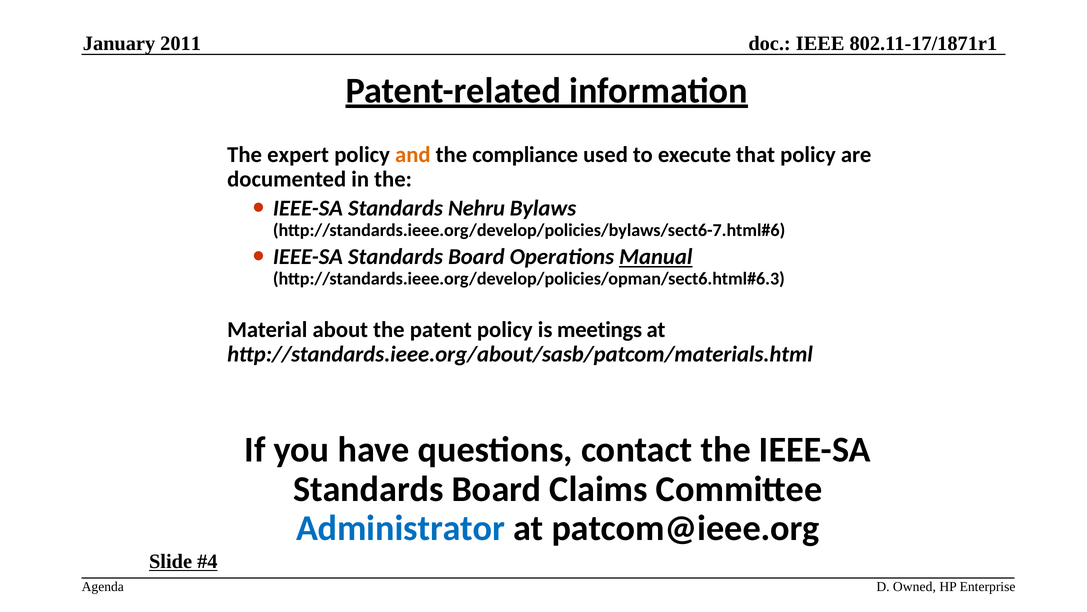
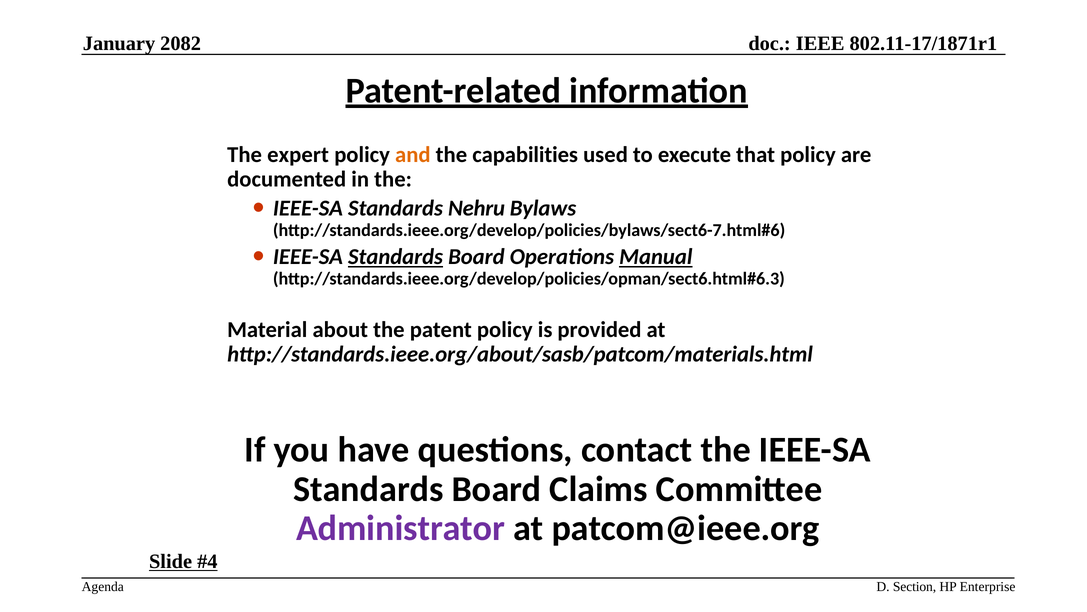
2011: 2011 -> 2082
compliance: compliance -> capabilities
Standards at (396, 257) underline: none -> present
meetings: meetings -> provided
Administrator colour: blue -> purple
Owned: Owned -> Section
